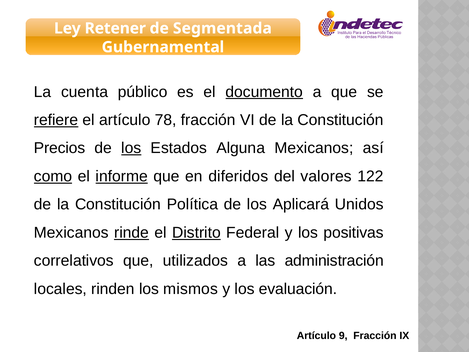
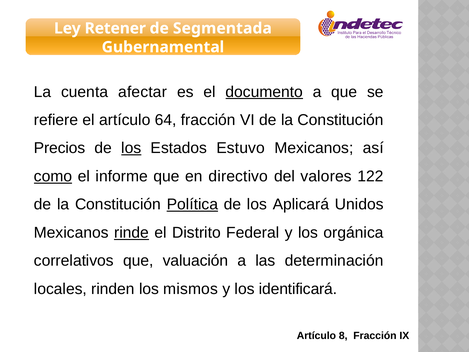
público: público -> afectar
refiere underline: present -> none
78: 78 -> 64
Alguna: Alguna -> Estuvo
informe underline: present -> none
diferidos: diferidos -> directivo
Política underline: none -> present
Distrito underline: present -> none
positivas: positivas -> orgánica
utilizados: utilizados -> valuación
administración: administración -> determinación
evaluación: evaluación -> identificará
9: 9 -> 8
